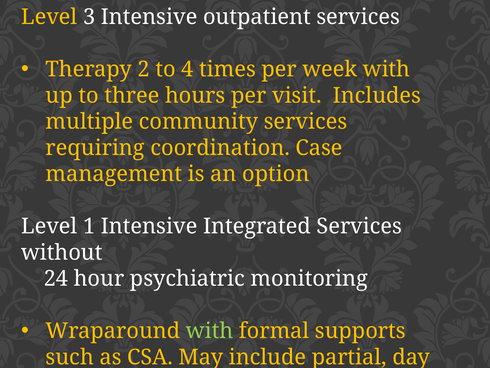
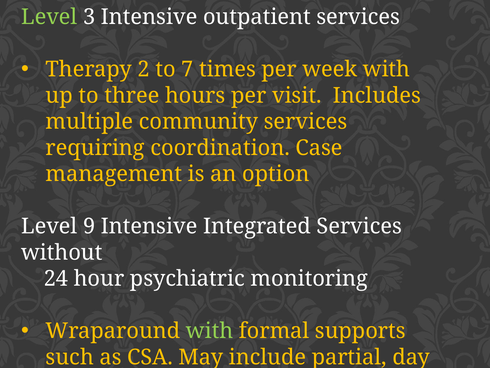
Level at (49, 17) colour: yellow -> light green
4: 4 -> 7
1: 1 -> 9
